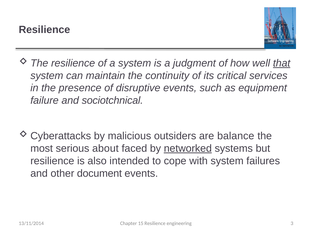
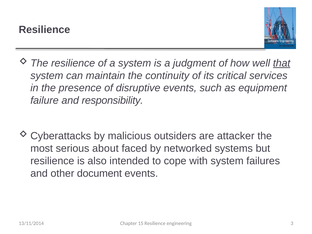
sociotchnical: sociotchnical -> responsibility
balance: balance -> attacker
networked underline: present -> none
